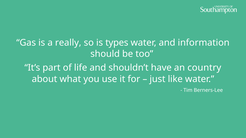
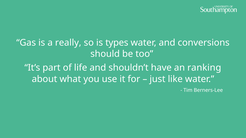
information: information -> conversions
country: country -> ranking
